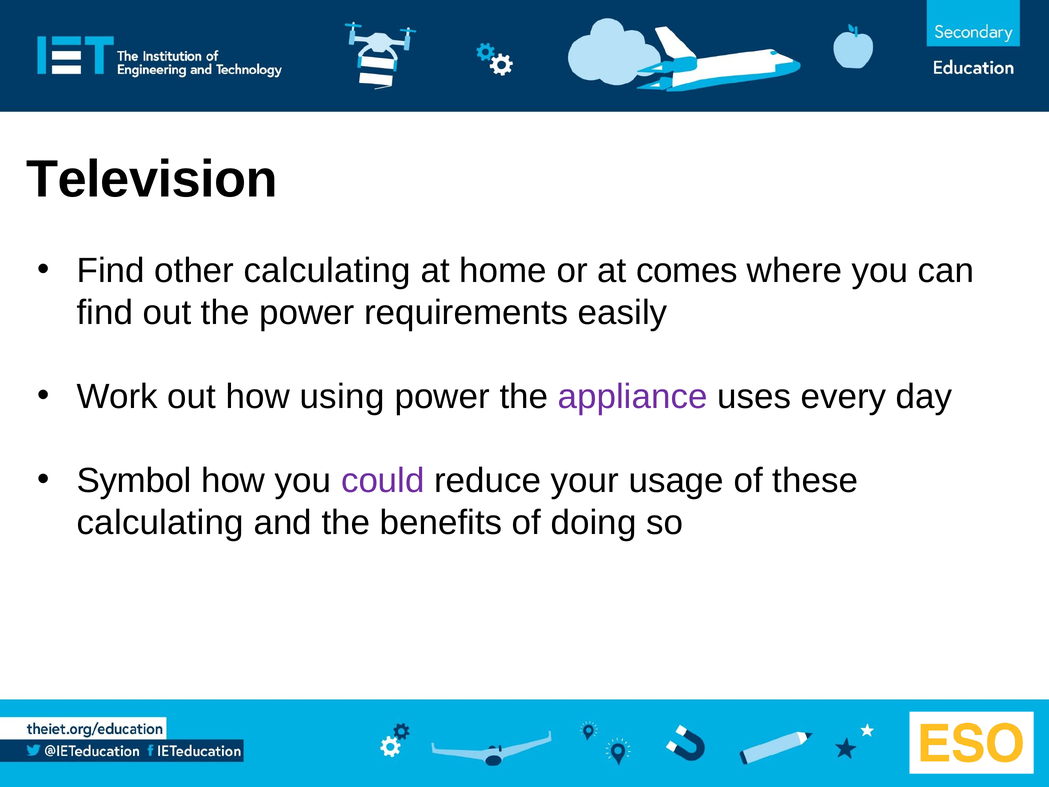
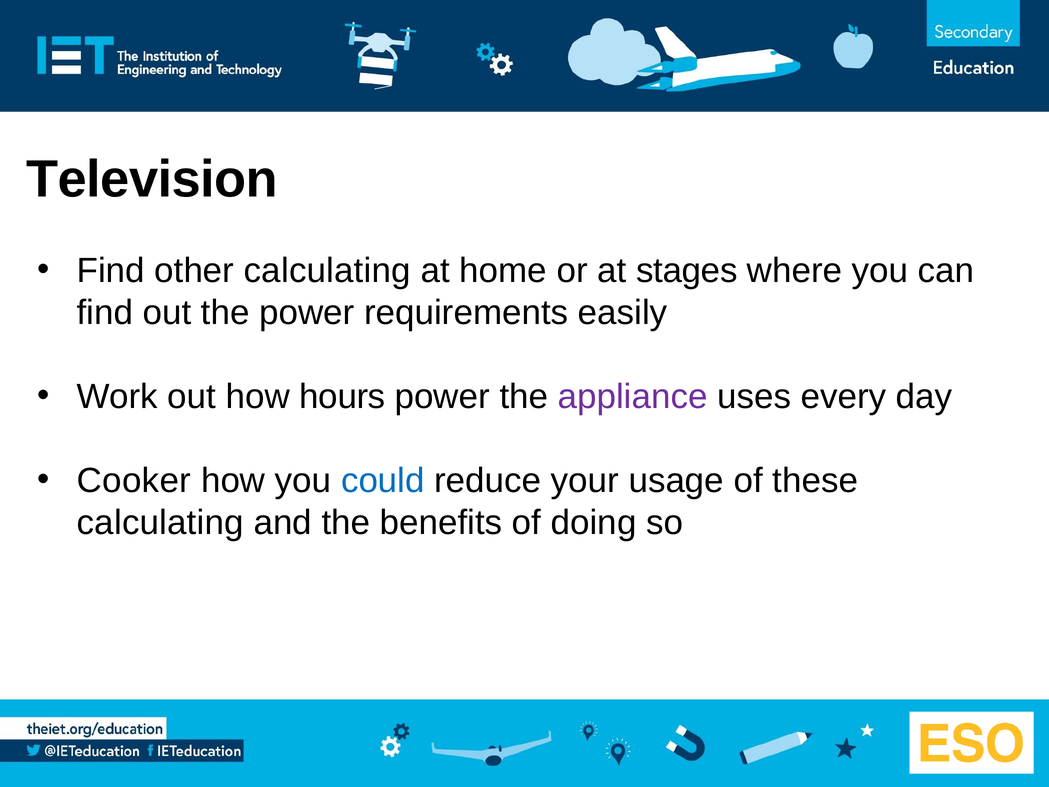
comes: comes -> stages
using: using -> hours
Symbol: Symbol -> Cooker
could colour: purple -> blue
